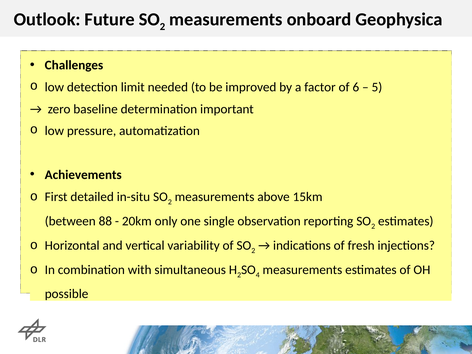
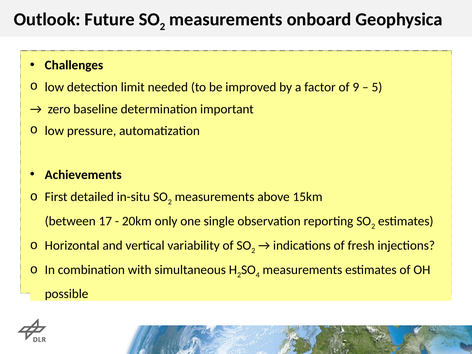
6: 6 -> 9
88: 88 -> 17
